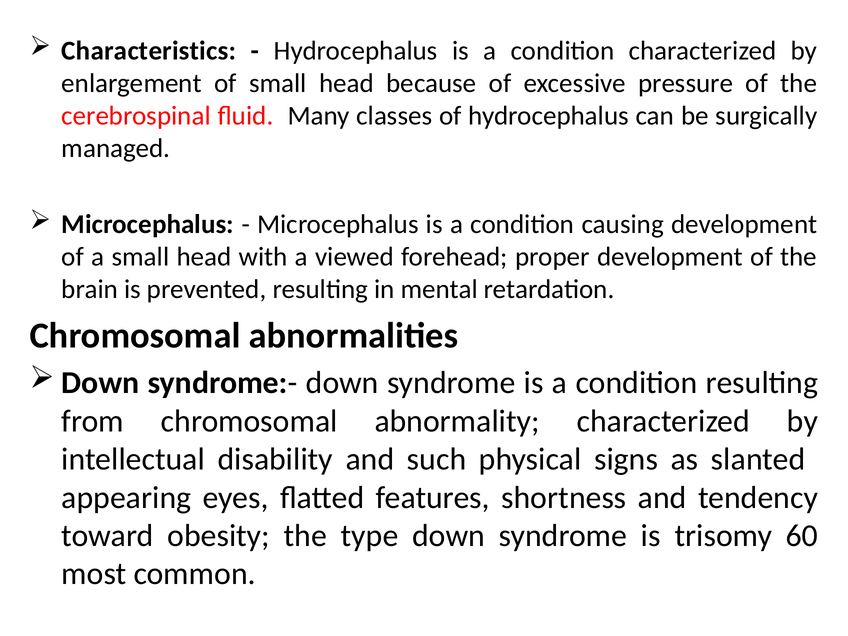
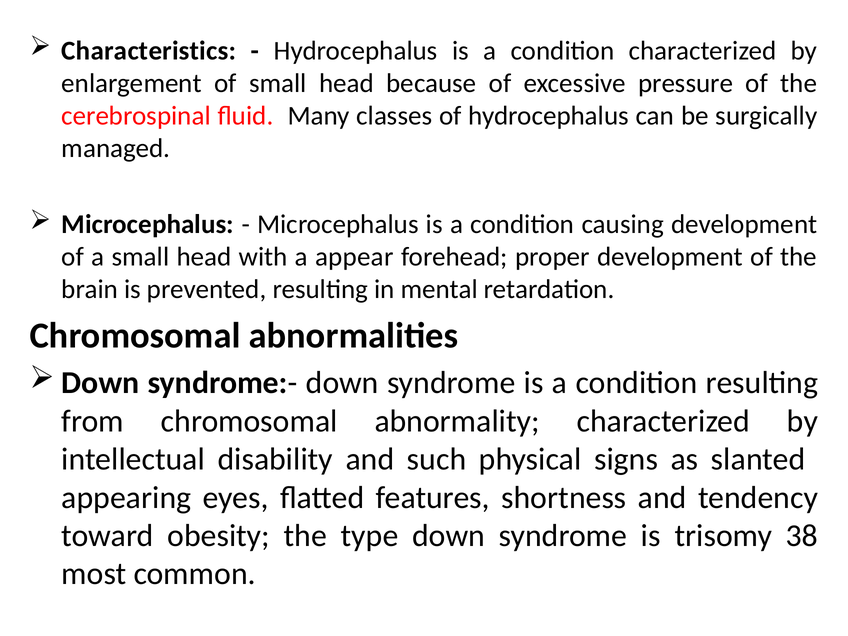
viewed: viewed -> appear
60: 60 -> 38
